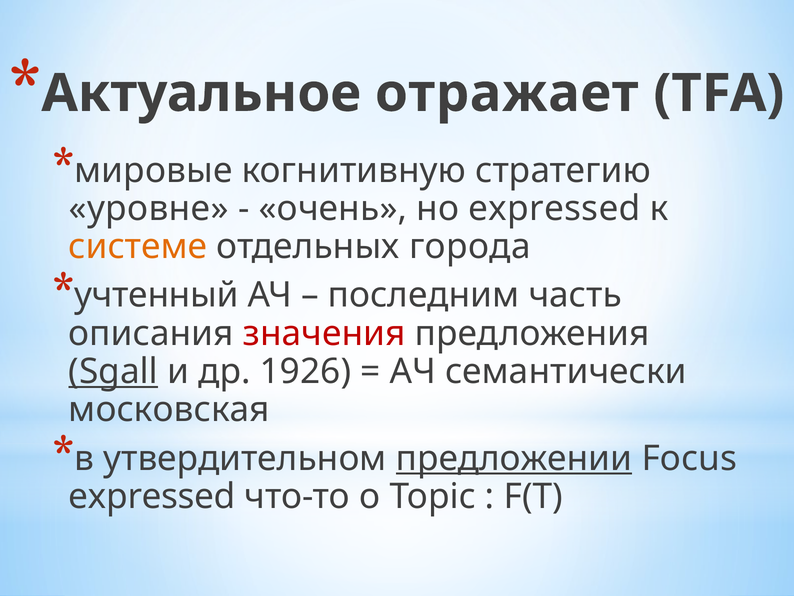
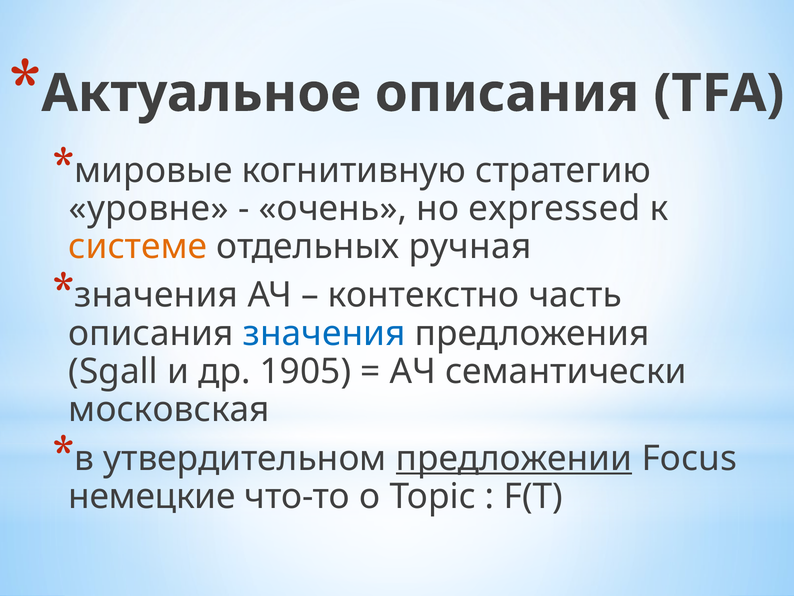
Актуальное отражает: отражает -> описания
города: города -> ручная
учтенный at (156, 295): учтенный -> значения
последним: последним -> контекстно
значения at (324, 333) colour: red -> blue
Sgall underline: present -> none
1926: 1926 -> 1905
expressed at (152, 496): expressed -> немецкие
